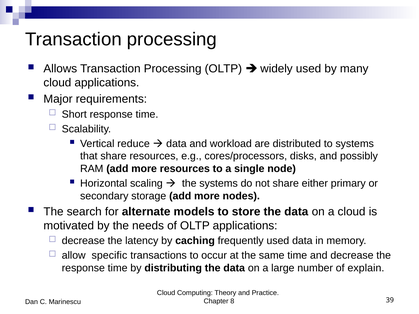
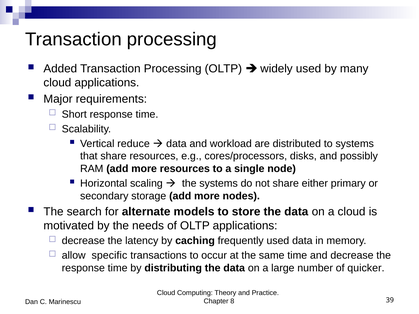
Allows: Allows -> Added
explain: explain -> quicker
